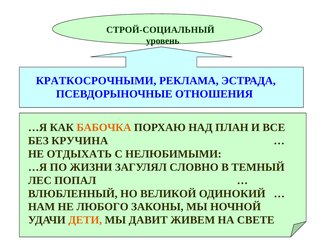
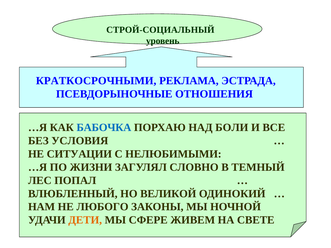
БАБОЧКА colour: orange -> blue
ПЛАН: ПЛАН -> БОЛИ
КРУЧИНА: КРУЧИНА -> УСЛОВИЯ
ОТДЫХАТЬ: ОТДЫХАТЬ -> СИТУАЦИИ
ДАВИТ: ДАВИТ -> СФЕРЕ
